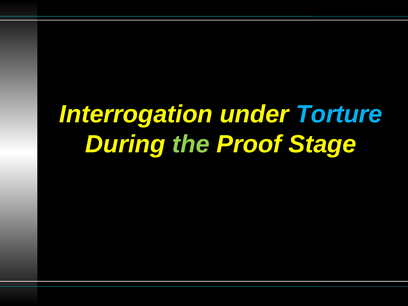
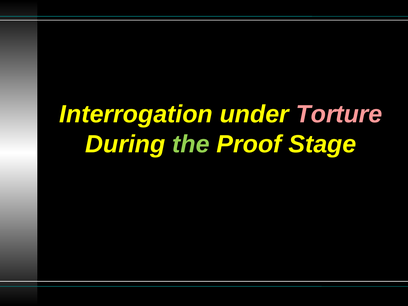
Torture colour: light blue -> pink
